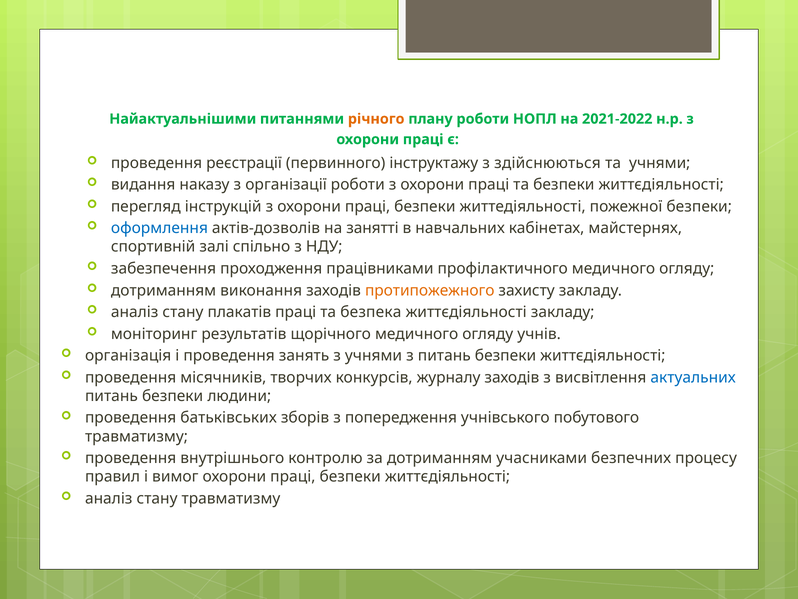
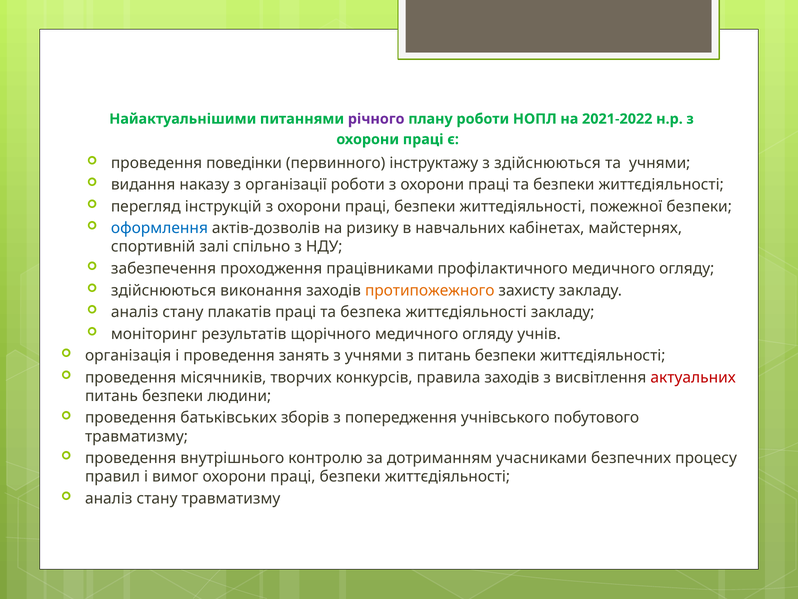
річного colour: orange -> purple
реєстрації: реєстрації -> поведінки
занятті: занятті -> ризику
дотриманням at (164, 290): дотриманням -> здійснюються
журналу: журналу -> правила
актуальних colour: blue -> red
